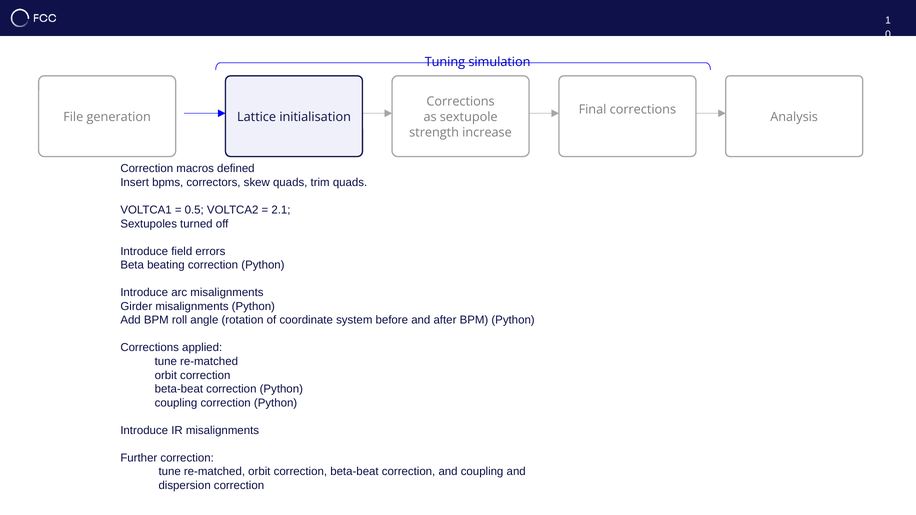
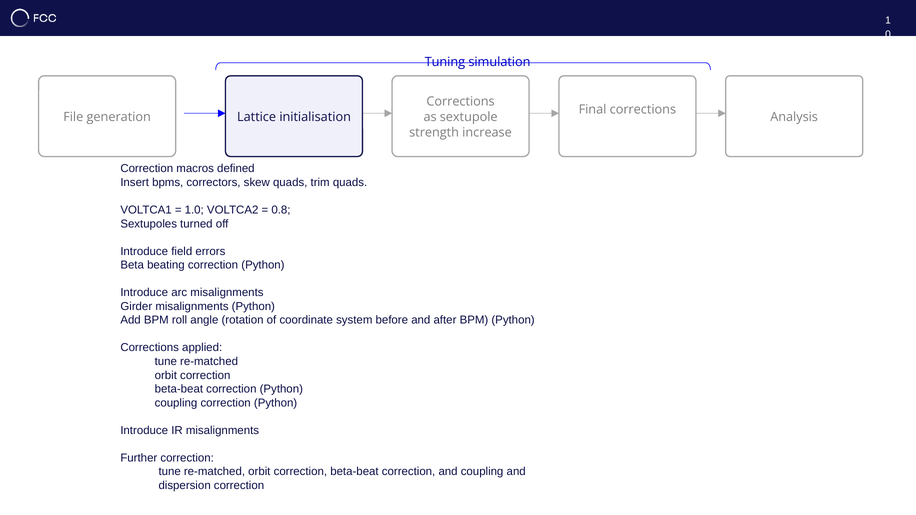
0.5: 0.5 -> 1.0
2.1: 2.1 -> 0.8
